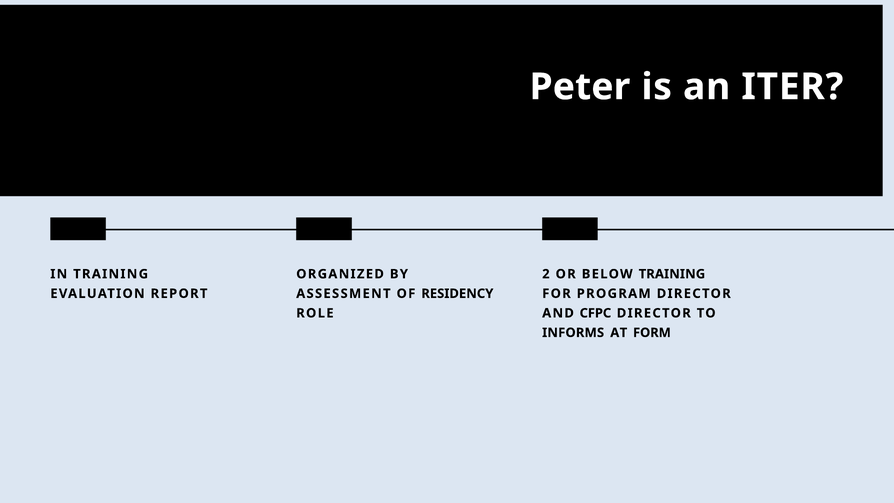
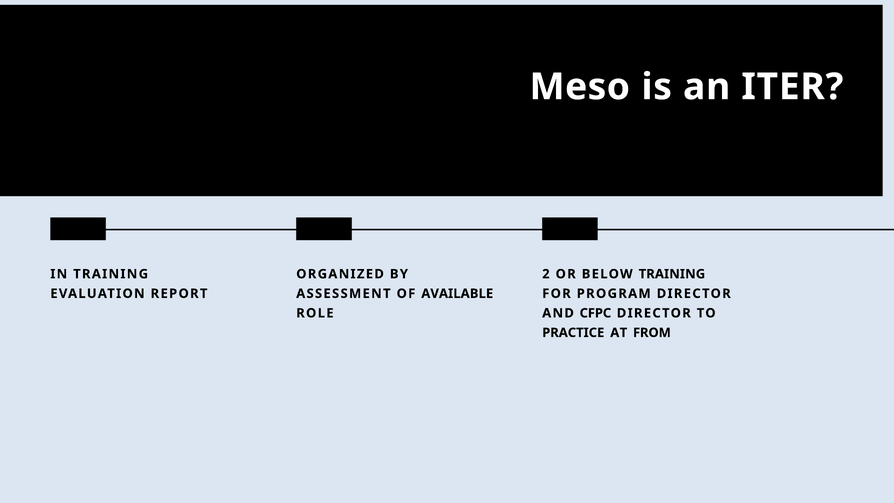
Peter: Peter -> Meso
RESIDENCY: RESIDENCY -> AVAILABLE
INFORMS: INFORMS -> PRACTICE
FORM: FORM -> FROM
